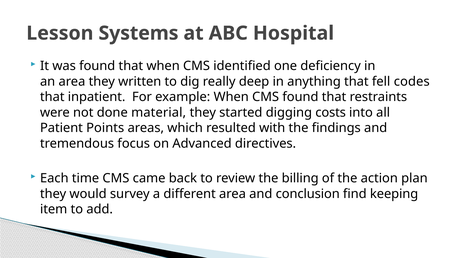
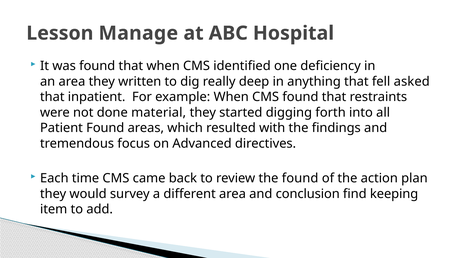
Systems: Systems -> Manage
codes: codes -> asked
costs: costs -> forth
Patient Points: Points -> Found
the billing: billing -> found
